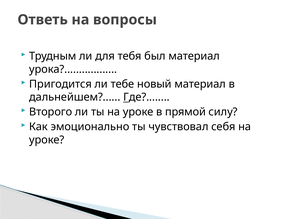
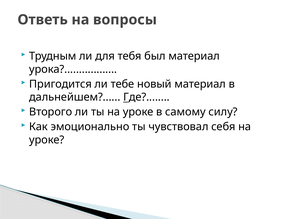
прямой: прямой -> самому
